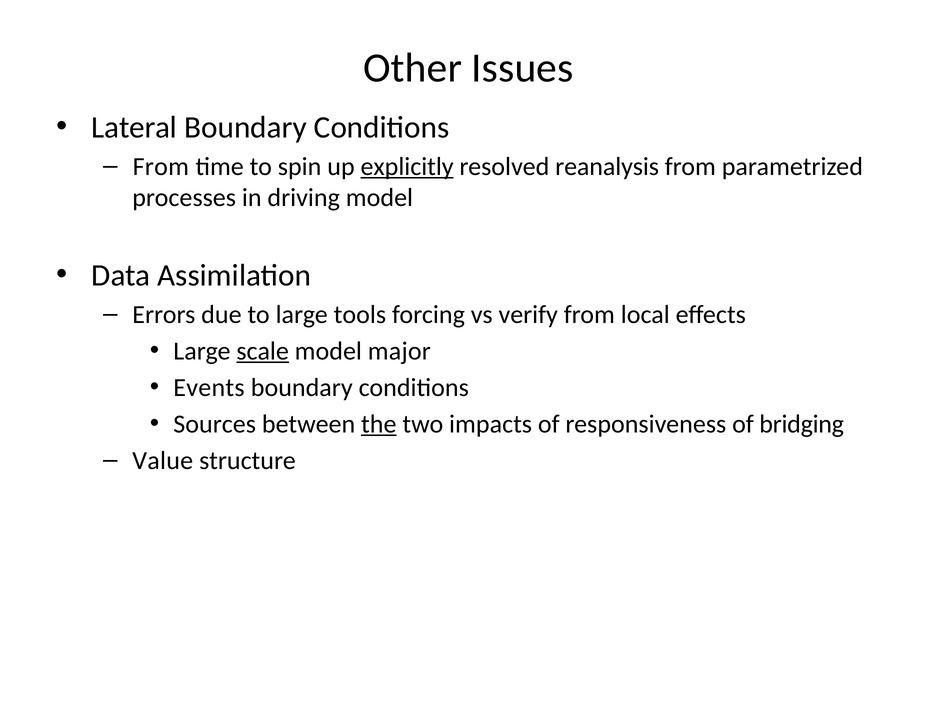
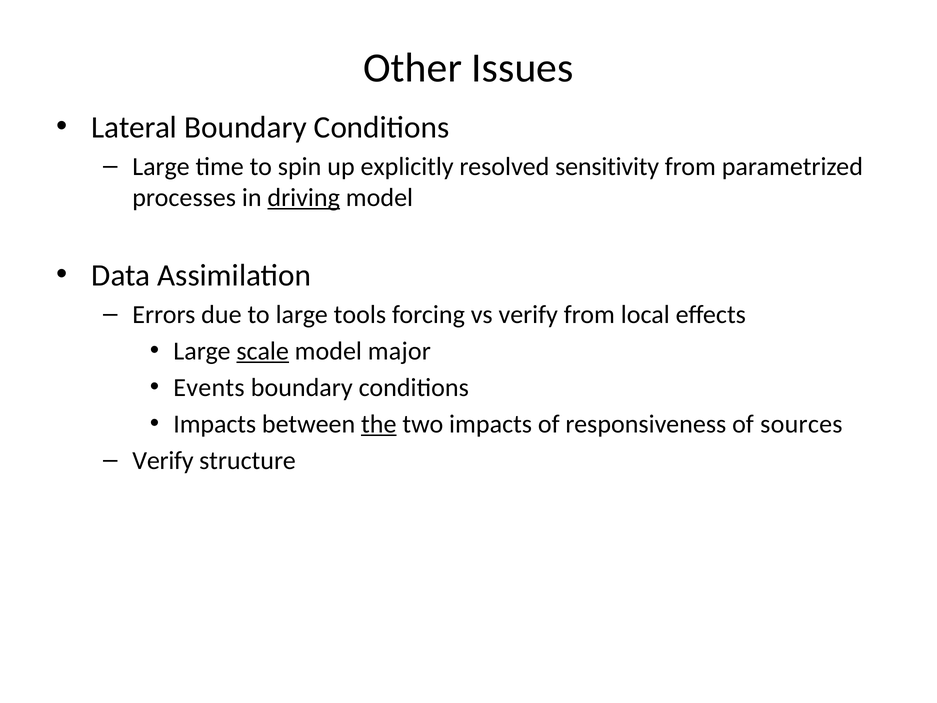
From at (161, 166): From -> Large
explicitly underline: present -> none
reanalysis: reanalysis -> sensitivity
driving underline: none -> present
Sources at (215, 424): Sources -> Impacts
bridging: bridging -> sources
Value at (163, 460): Value -> Verify
